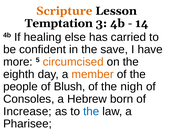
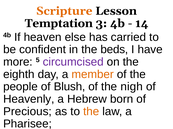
healing: healing -> heaven
save: save -> beds
circumcised colour: orange -> purple
Consoles: Consoles -> Heavenly
Increase: Increase -> Precious
the at (91, 112) colour: blue -> orange
